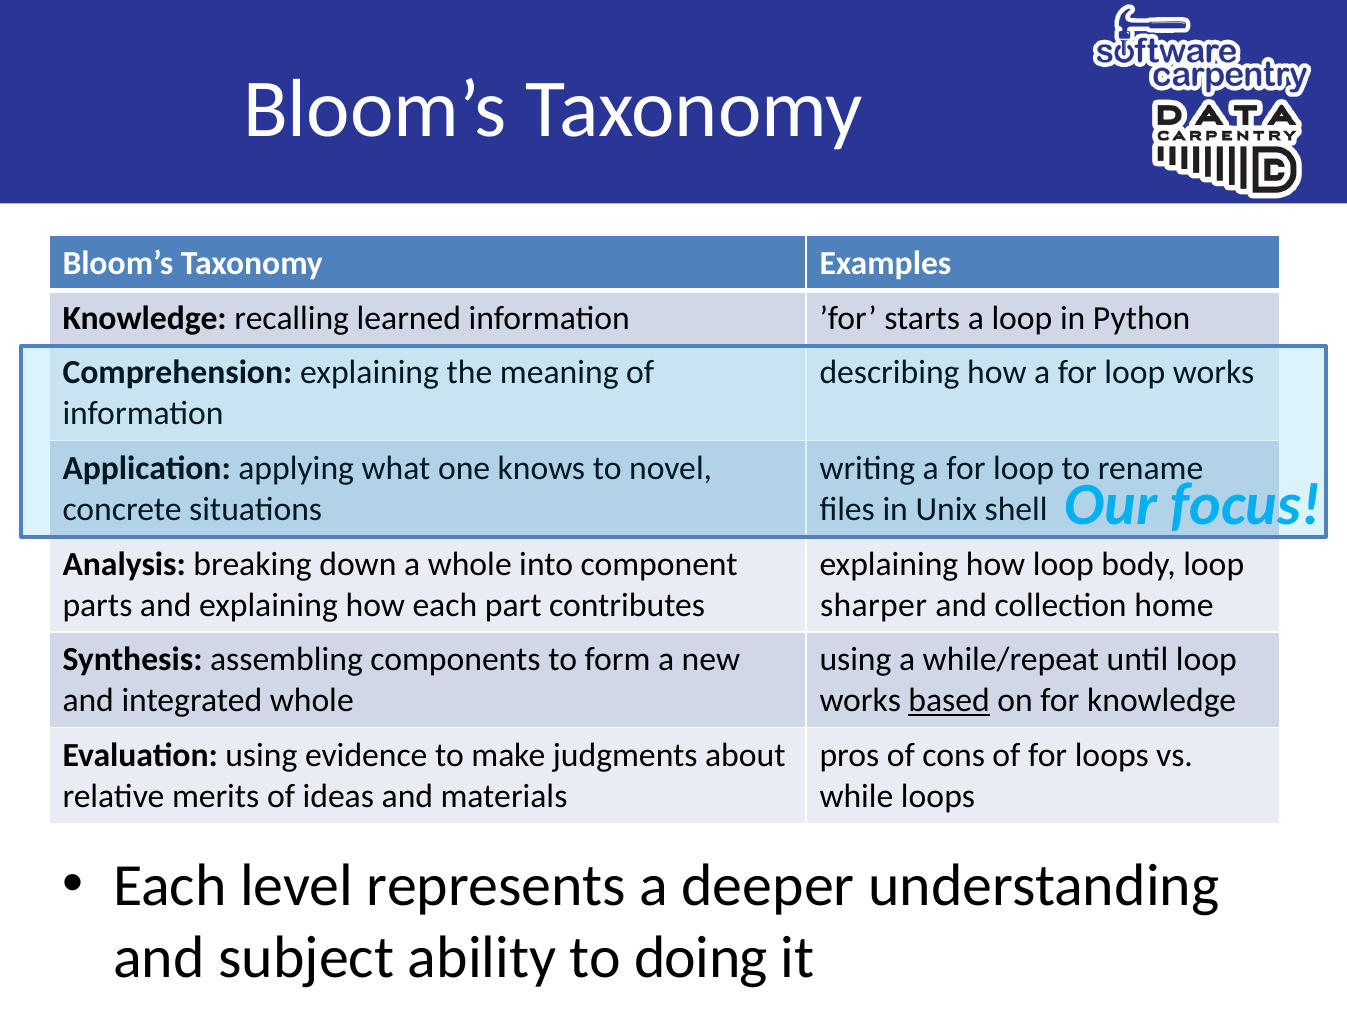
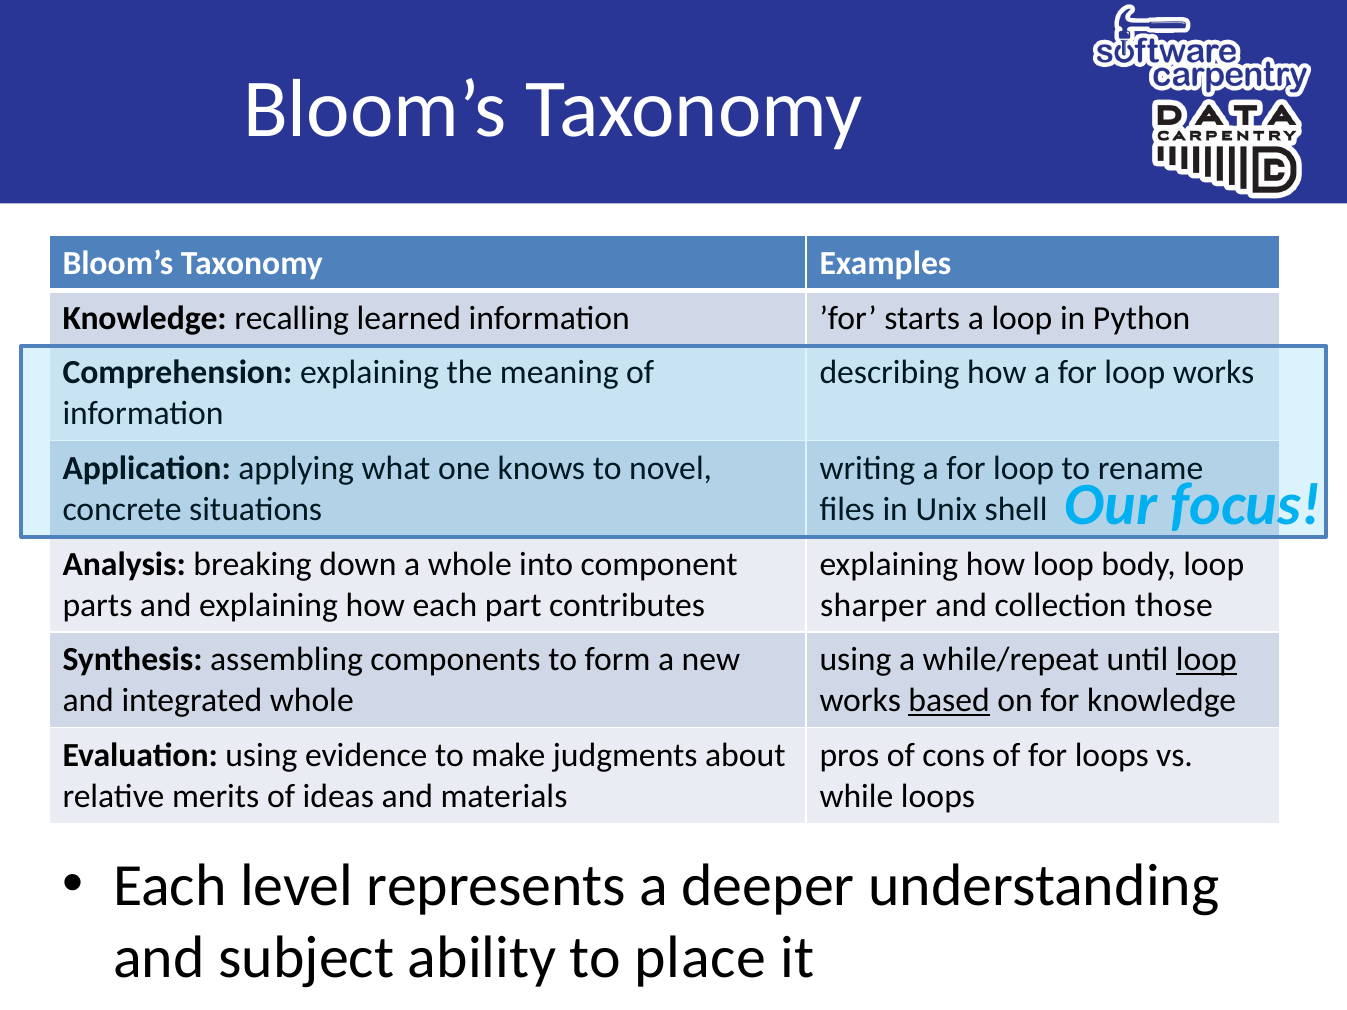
home: home -> those
loop at (1206, 660) underline: none -> present
doing: doing -> place
